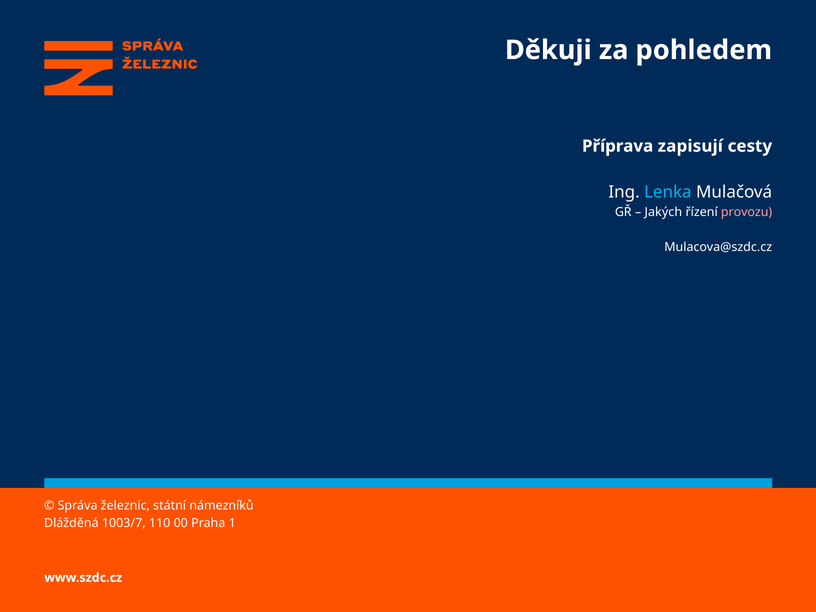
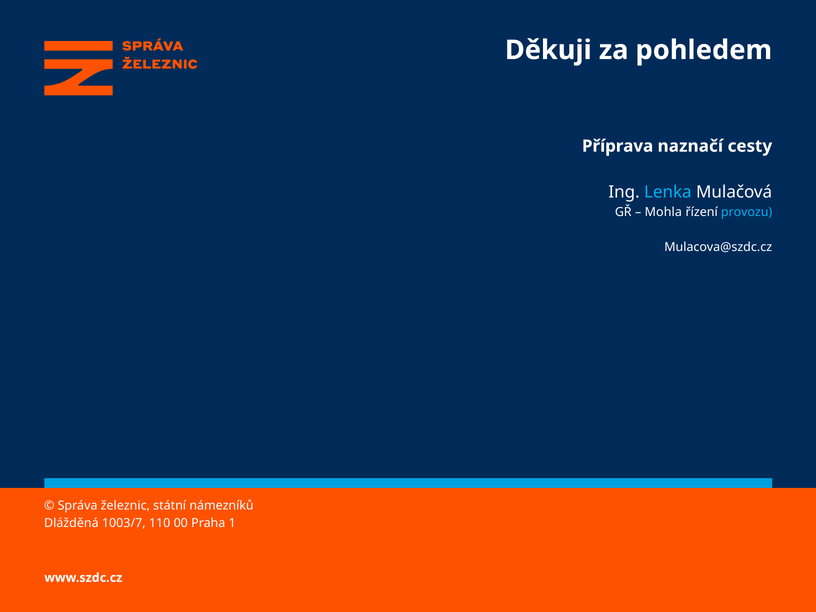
zapisují: zapisují -> naznačí
Jakých: Jakých -> Mohla
provozu colour: pink -> light blue
